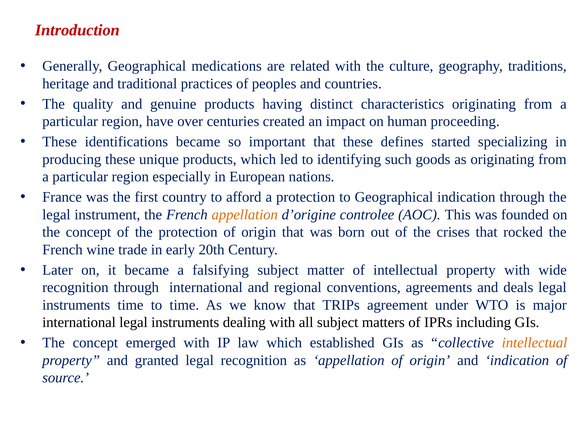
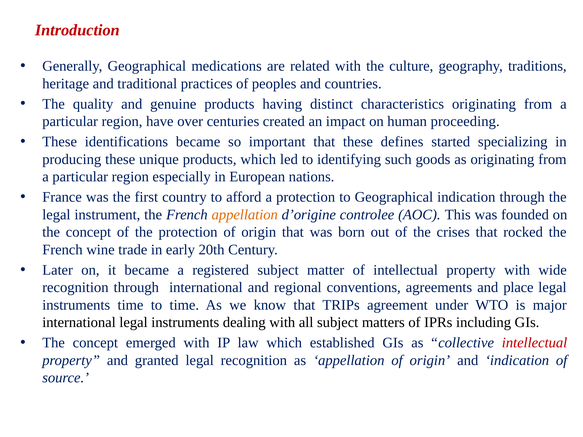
falsifying: falsifying -> registered
deals: deals -> place
intellectual at (535, 343) colour: orange -> red
